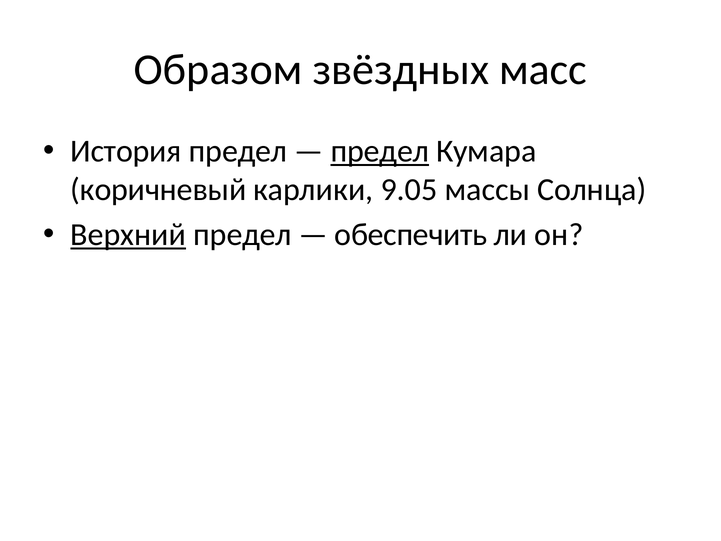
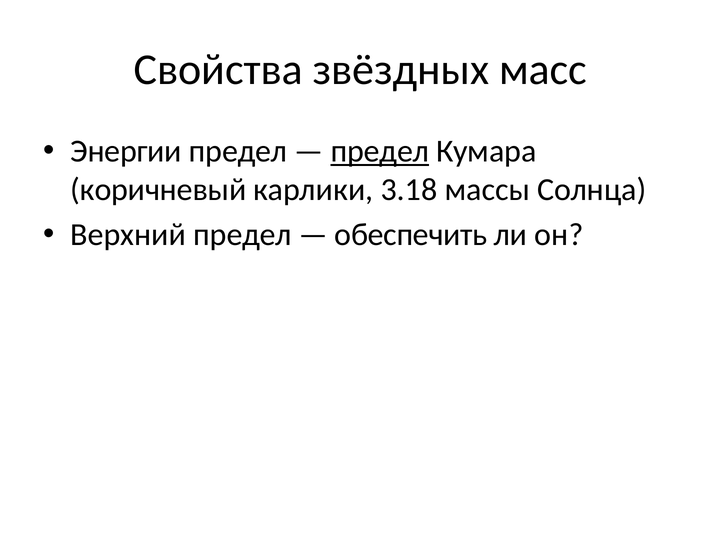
Образом: Образом -> Свойства
История: История -> Энергии
9.05: 9.05 -> 3.18
Верхний underline: present -> none
